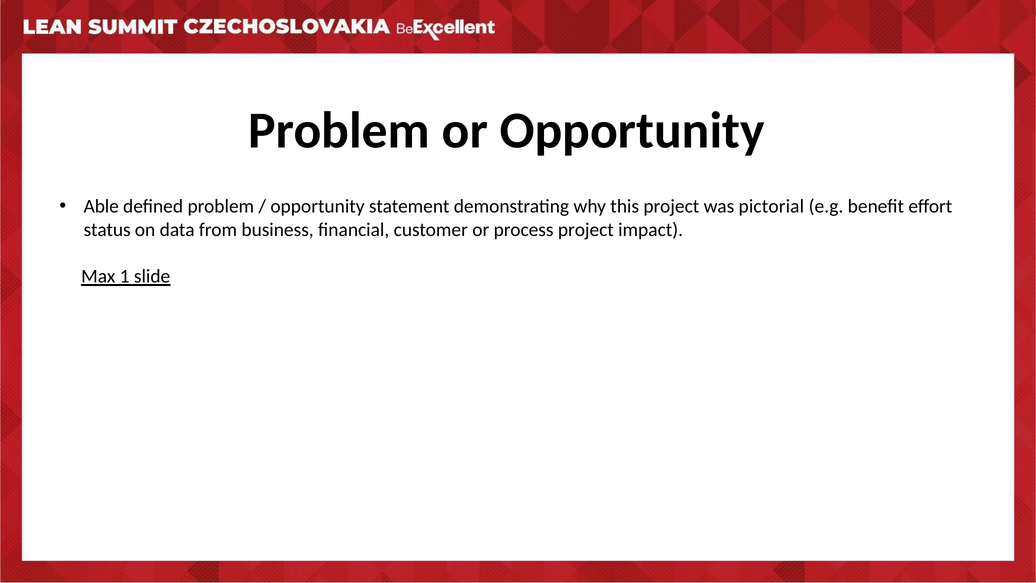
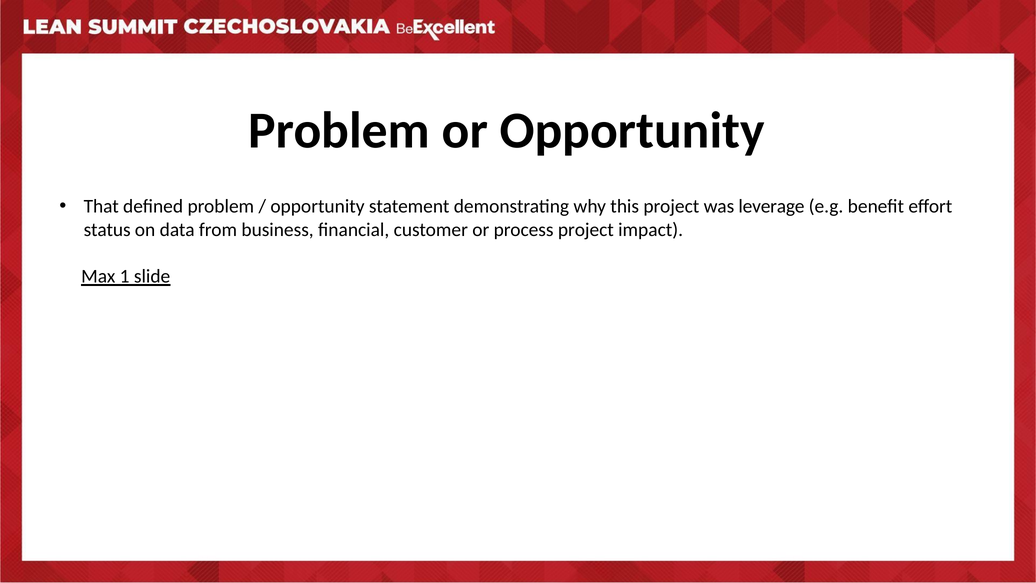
Able: Able -> That
pictorial: pictorial -> leverage
